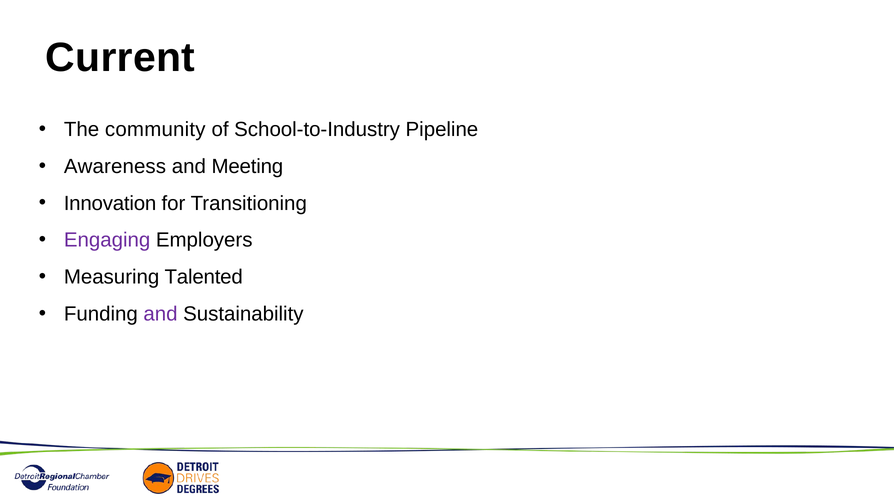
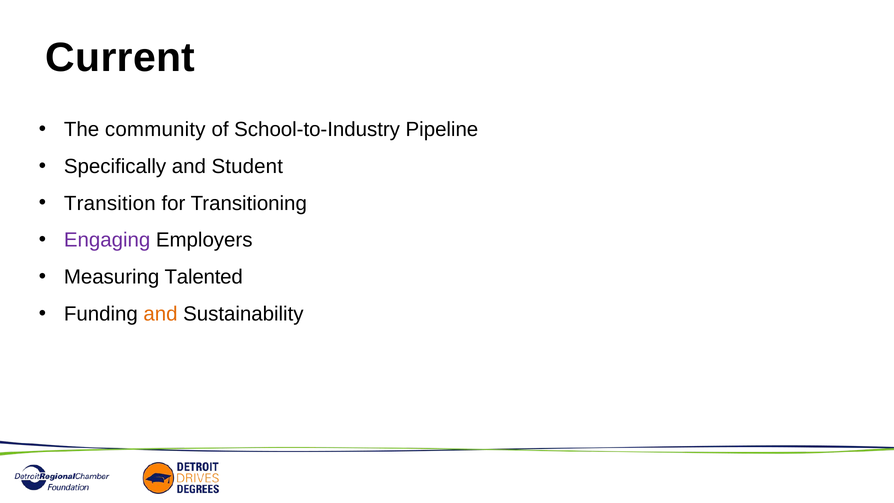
Awareness: Awareness -> Specifically
Meeting: Meeting -> Student
Innovation: Innovation -> Transition
and at (161, 314) colour: purple -> orange
